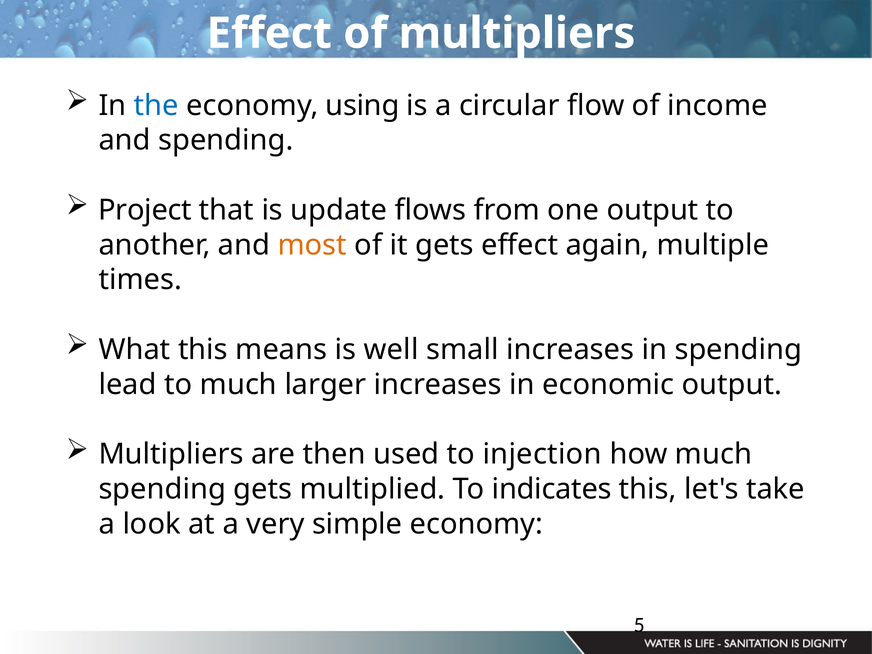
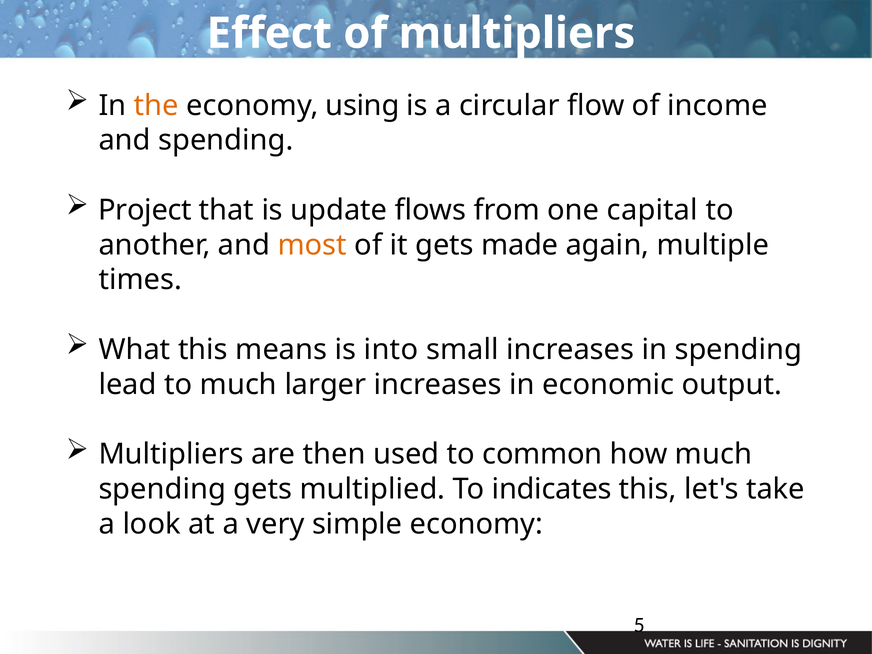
the colour: blue -> orange
one output: output -> capital
gets effect: effect -> made
well: well -> into
injection: injection -> common
